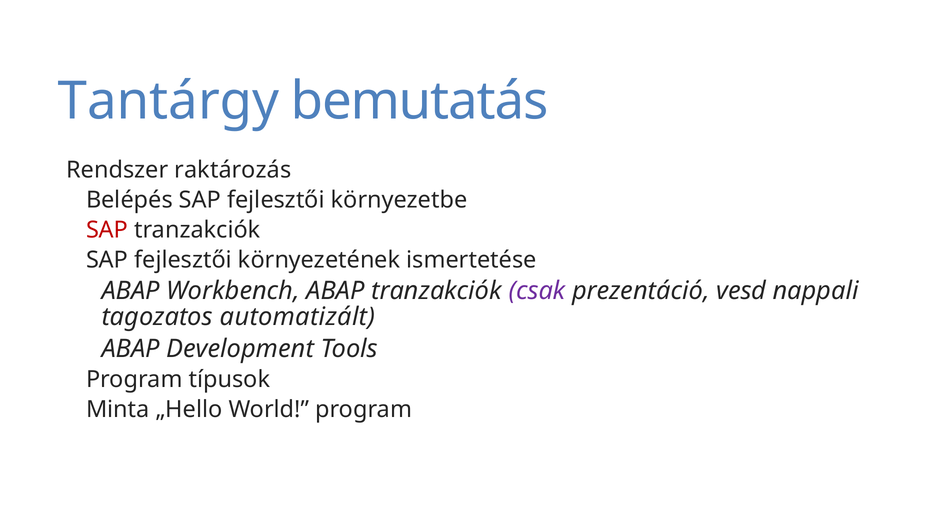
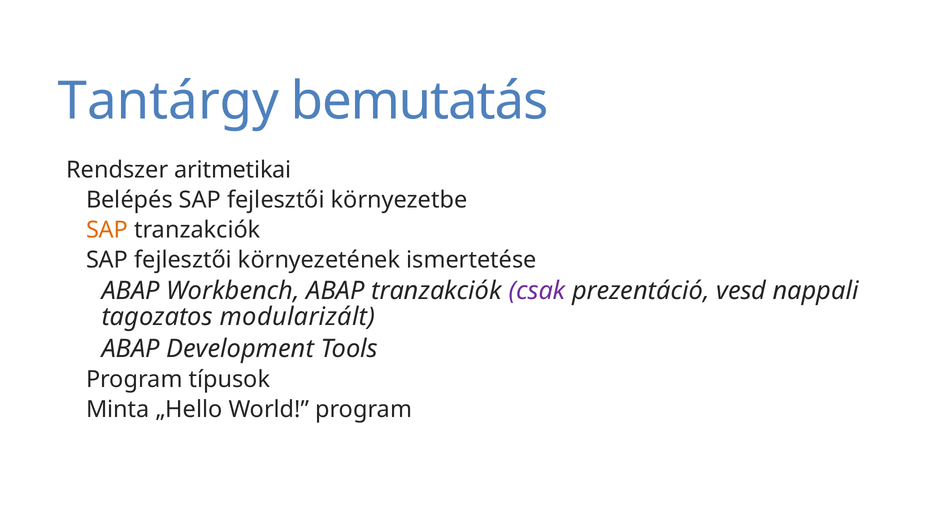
raktározás: raktározás -> aritmetikai
SAP at (107, 230) colour: red -> orange
automatizált: automatizált -> modularizált
